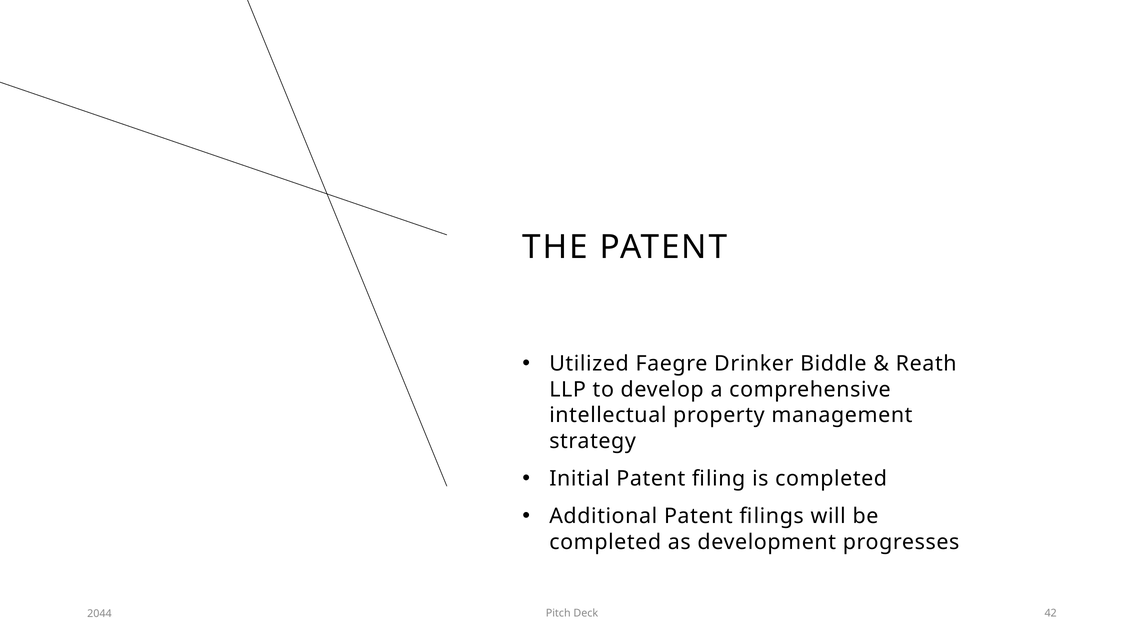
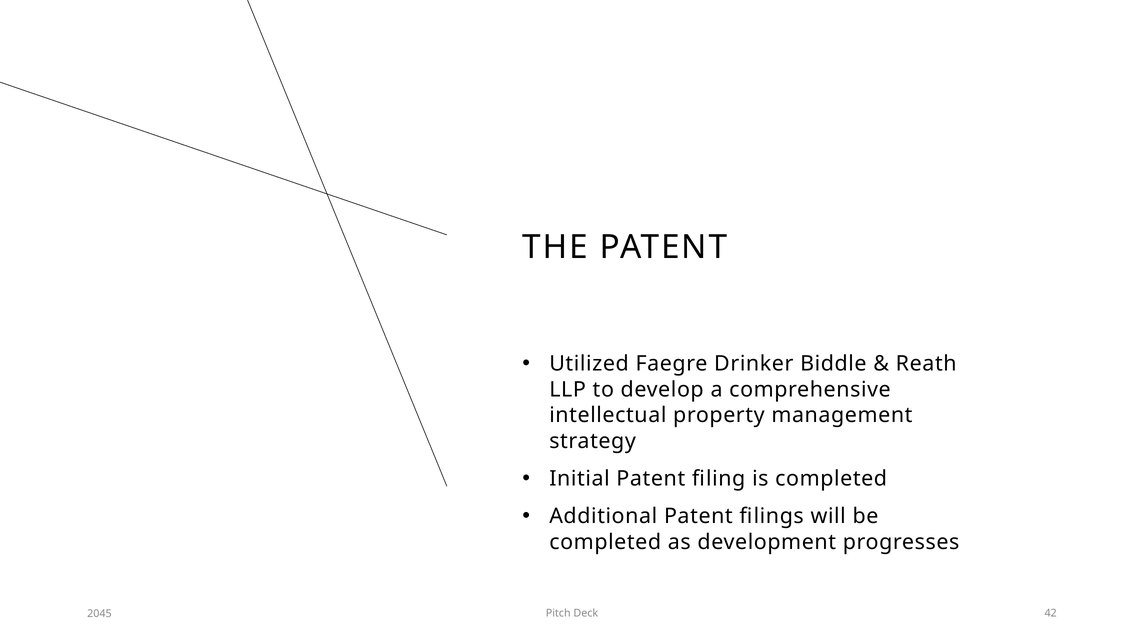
2044: 2044 -> 2045
